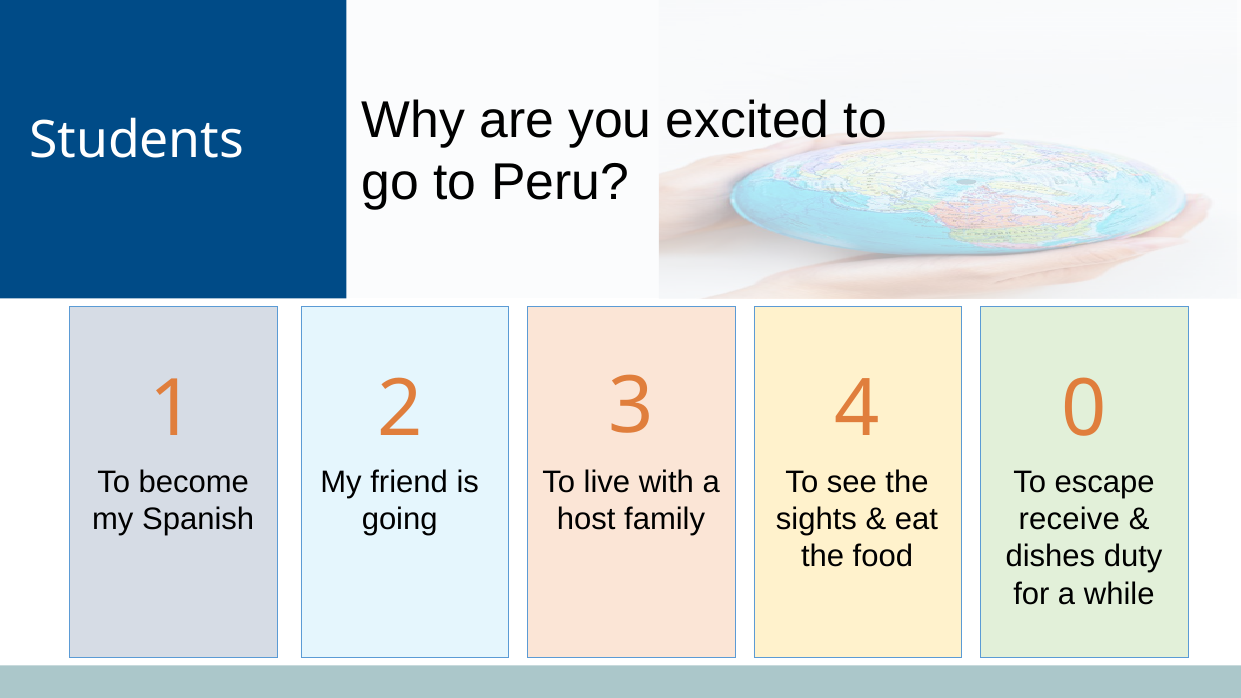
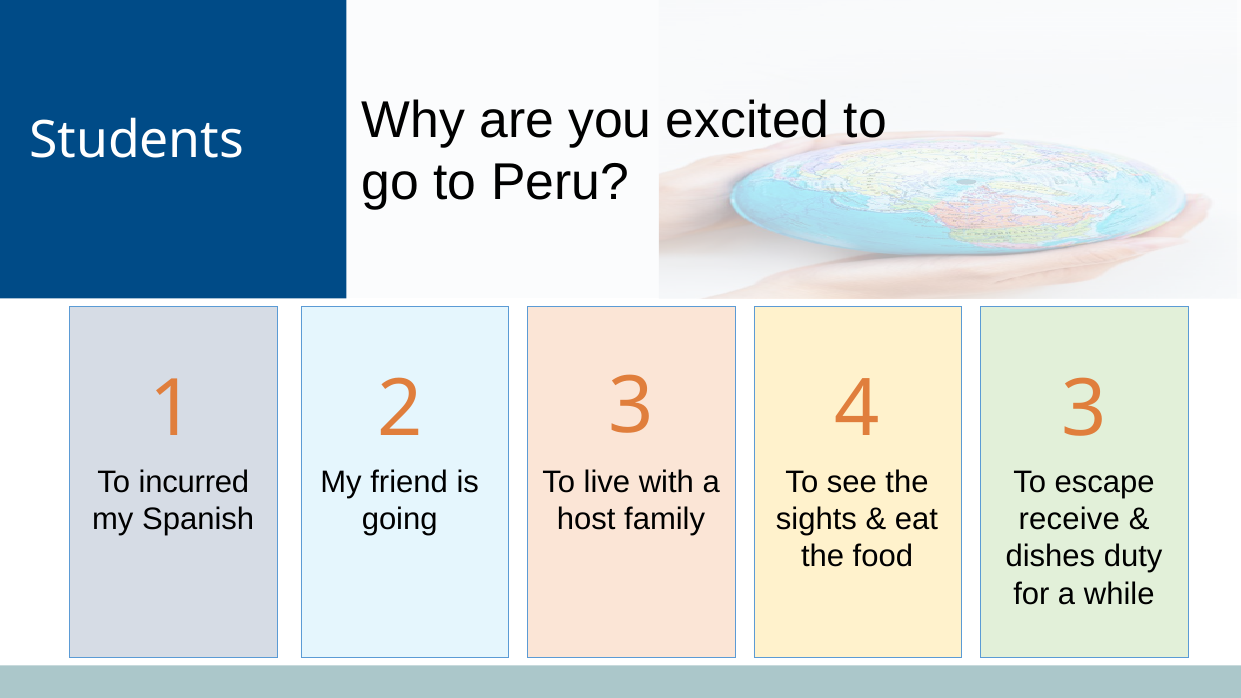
4 0: 0 -> 3
become: become -> incurred
